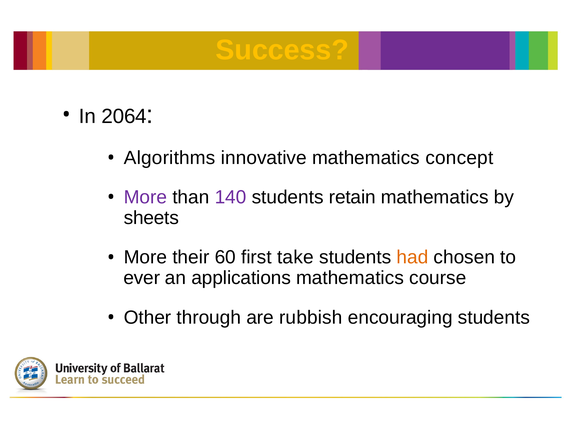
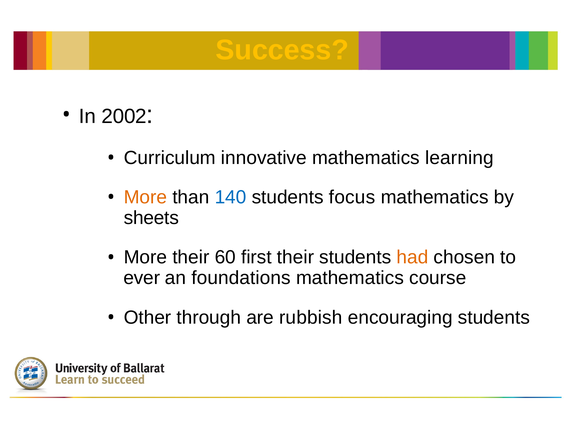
2064: 2064 -> 2002
Algorithms: Algorithms -> Curriculum
concept: concept -> learning
More at (145, 197) colour: purple -> orange
140 colour: purple -> blue
retain: retain -> focus
first take: take -> their
applications: applications -> foundations
